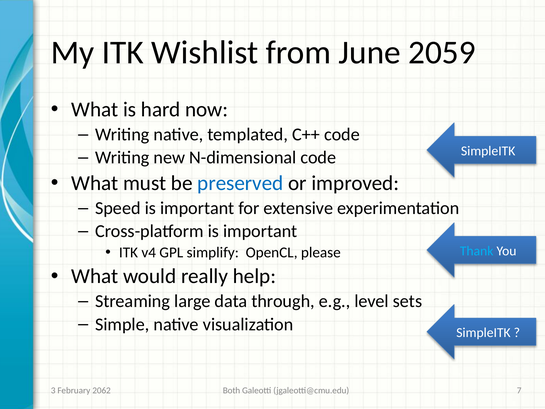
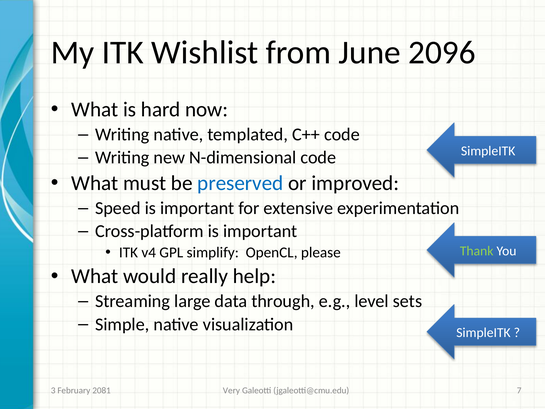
2059: 2059 -> 2096
Thank colour: light blue -> light green
Both: Both -> Very
2062: 2062 -> 2081
